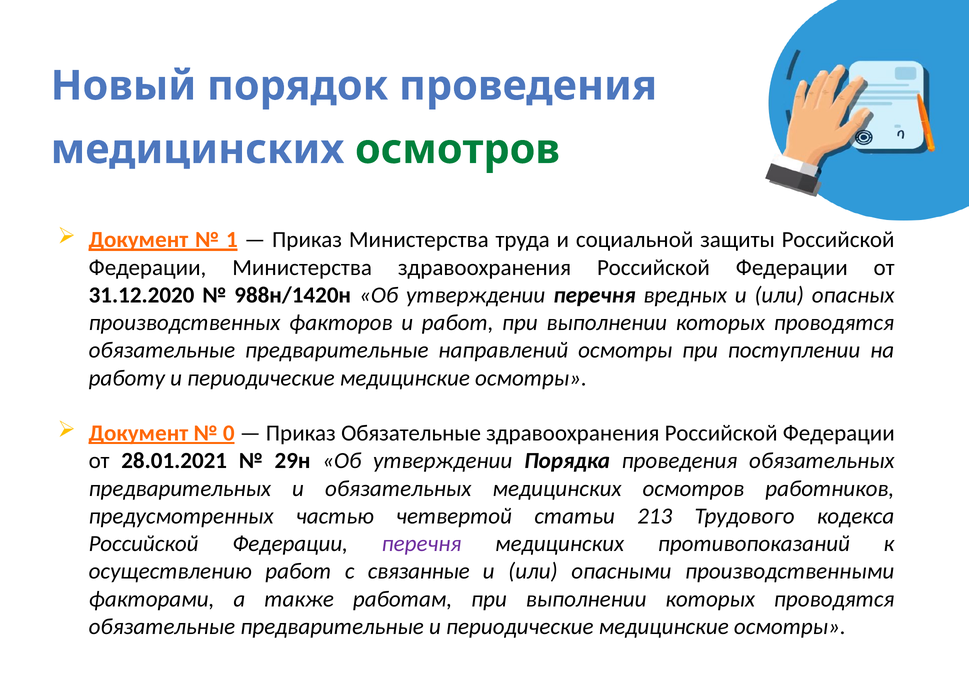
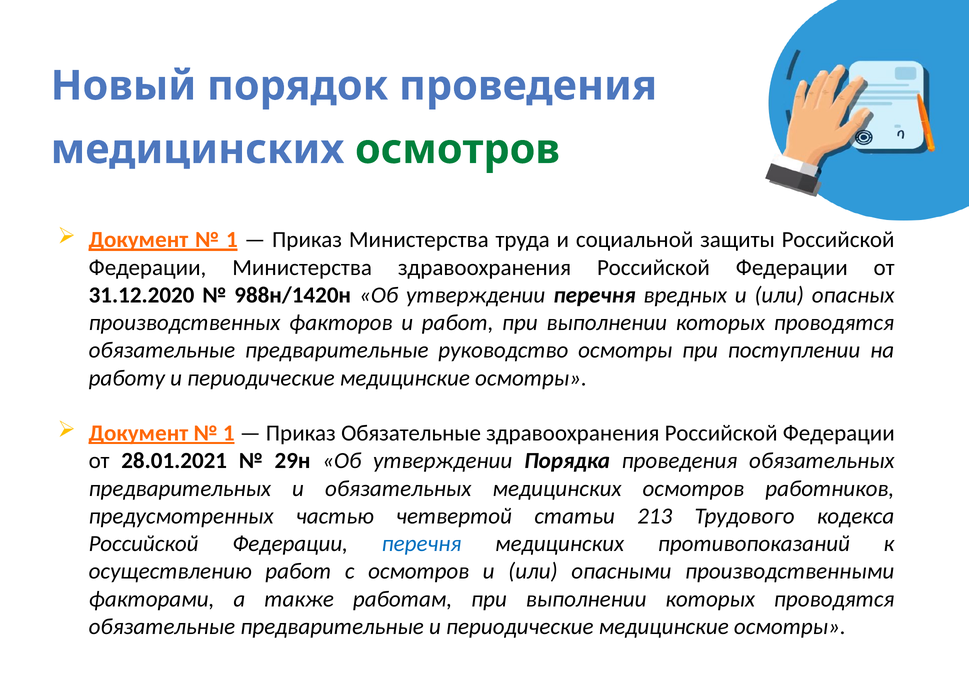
направлений: направлений -> руководство
0 at (229, 433): 0 -> 1
перечня at (422, 544) colour: purple -> blue
с связанные: связанные -> осмотров
